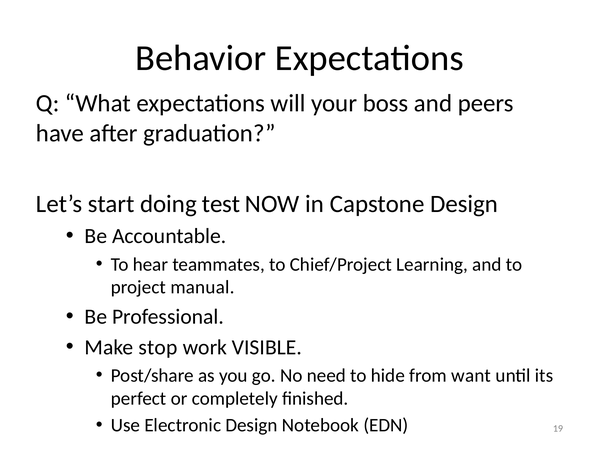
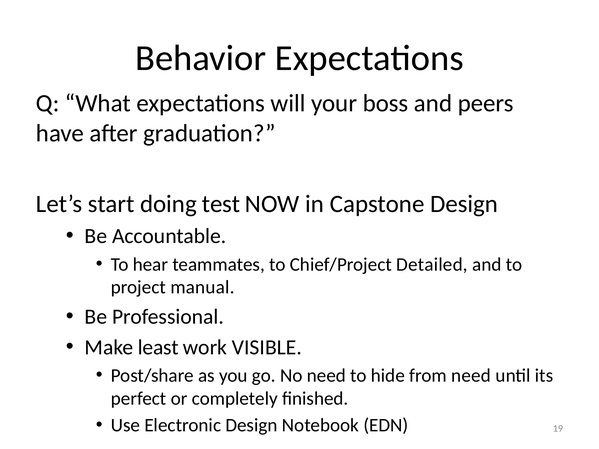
Learning: Learning -> Detailed
stop: stop -> least
from want: want -> need
